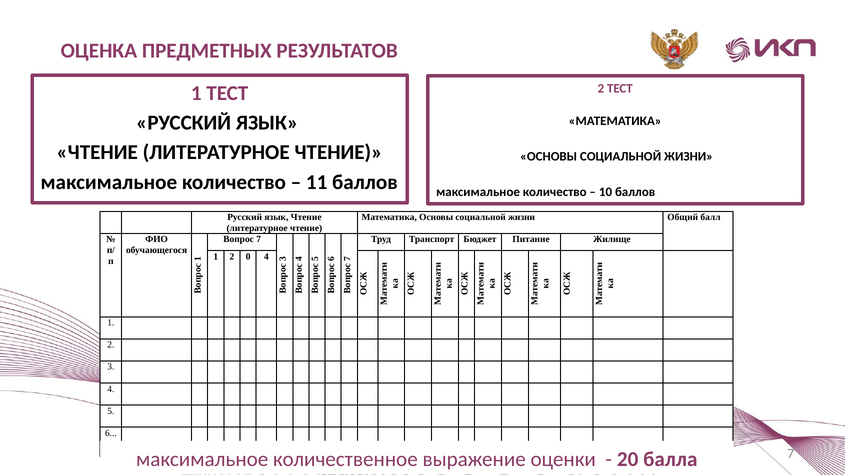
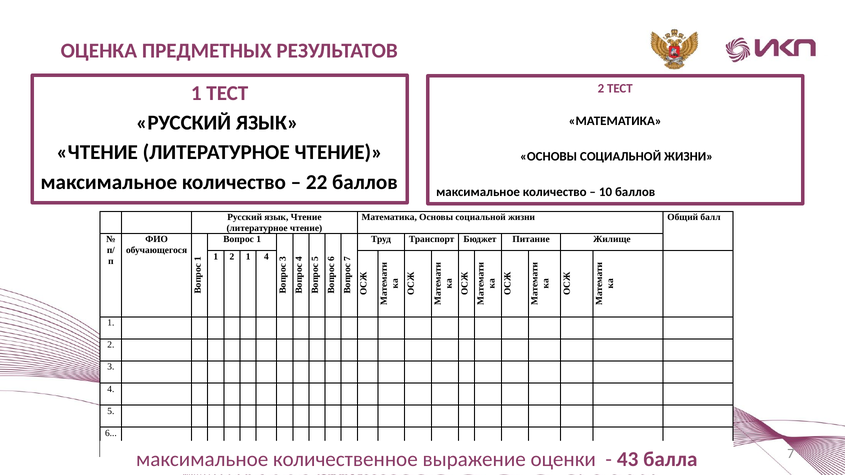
11: 11 -> 22
Вопрос 7: 7 -> 1
2 0: 0 -> 1
20: 20 -> 43
